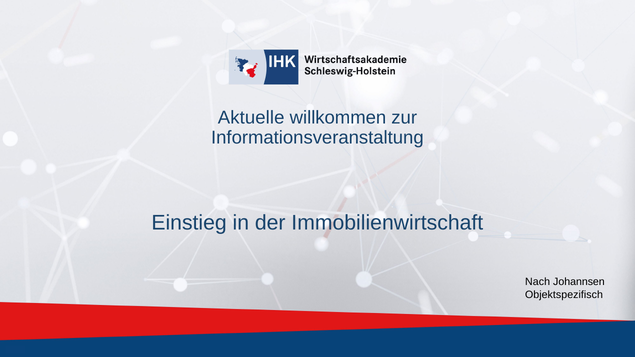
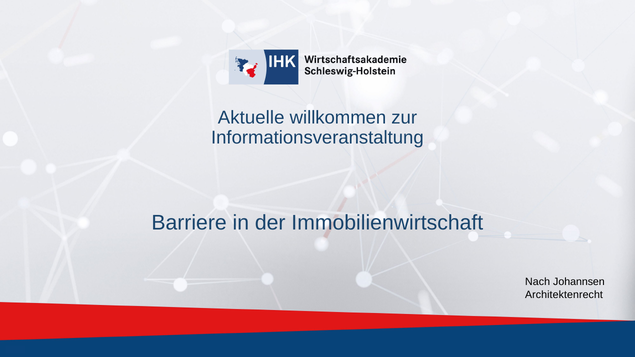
Einstieg: Einstieg -> Barriere
Objektspezifisch: Objektspezifisch -> Architektenrecht
